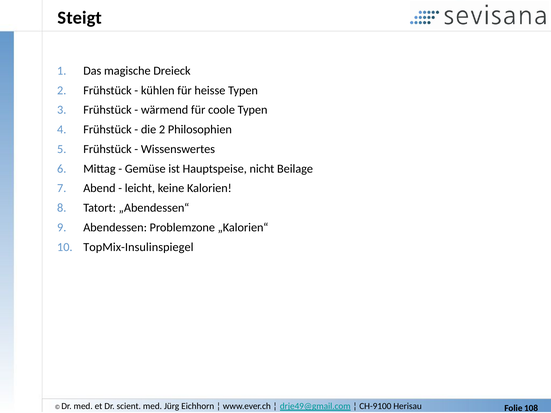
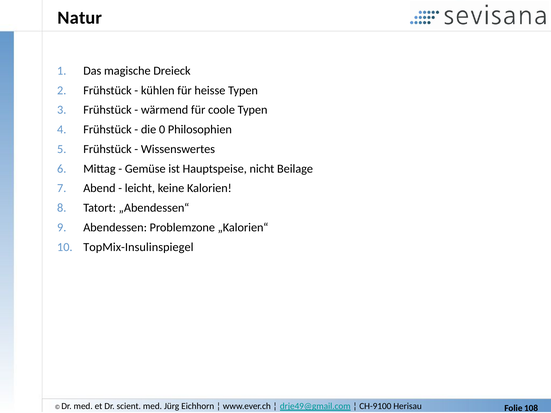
Steigt: Steigt -> Natur
die 2: 2 -> 0
